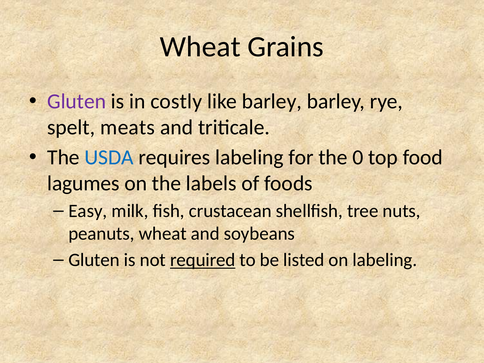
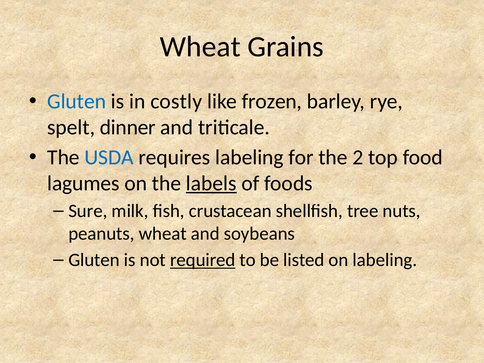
Gluten at (77, 102) colour: purple -> blue
like barley: barley -> frozen
meats: meats -> dinner
0: 0 -> 2
labels underline: none -> present
Easy: Easy -> Sure
